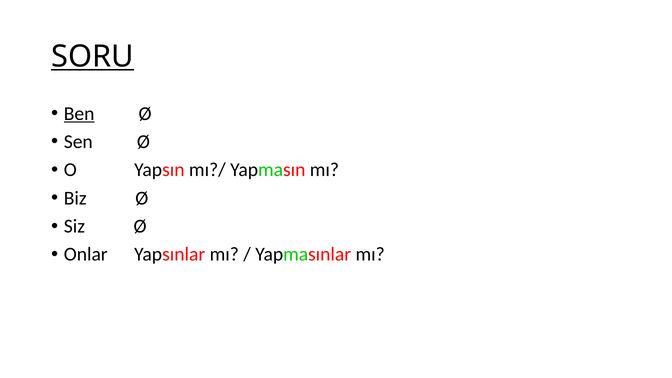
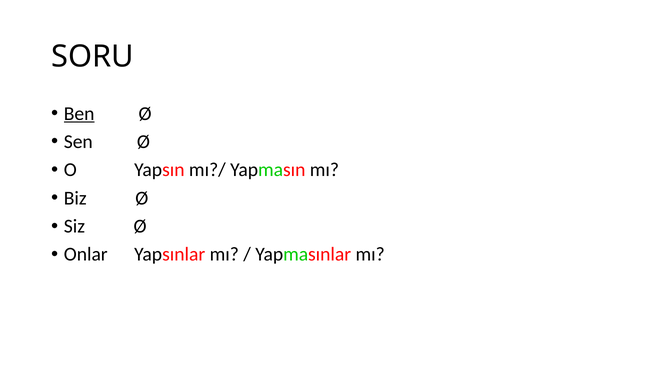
SORU underline: present -> none
